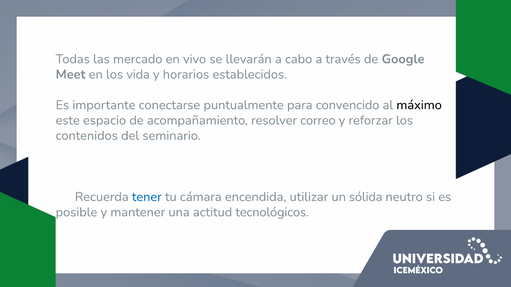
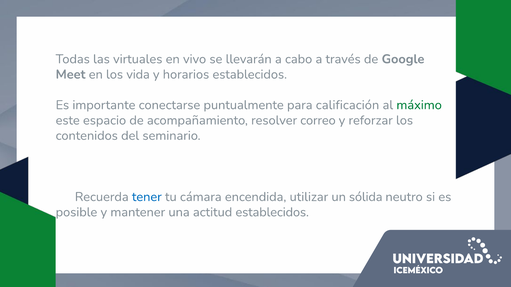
mercado: mercado -> virtuales
convencido: convencido -> calificación
máximo colour: black -> green
actitud tecnológicos: tecnológicos -> establecidos
